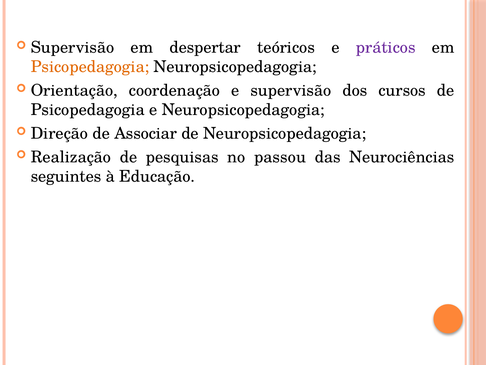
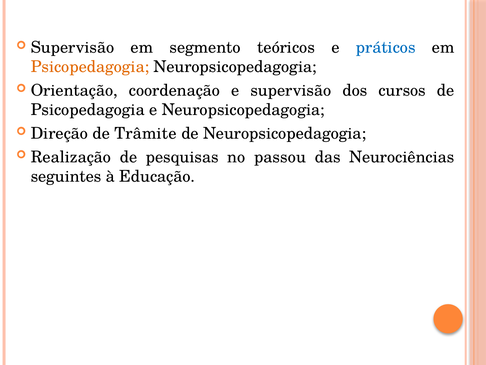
despertar: despertar -> segmento
práticos colour: purple -> blue
Associar: Associar -> Trâmite
